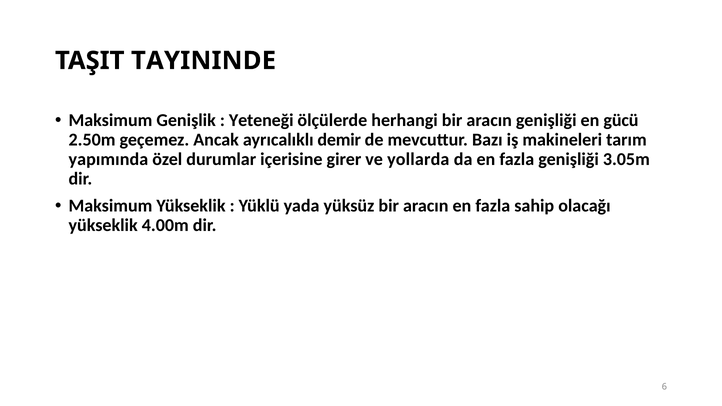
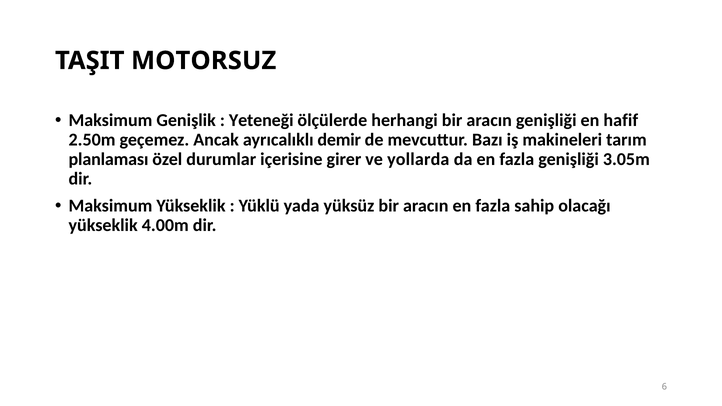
TAYININDE: TAYININDE -> MOTORSUZ
gücü: gücü -> hafif
yapımında: yapımında -> planlaması
